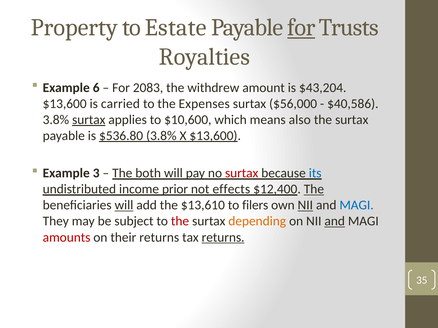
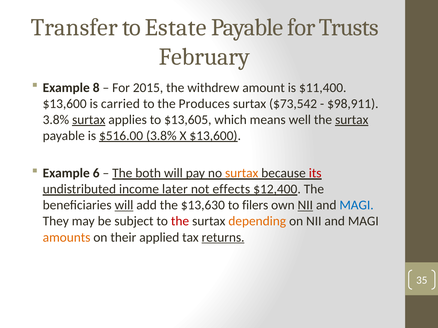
Property: Property -> Transfer
for at (301, 28) underline: present -> none
Royalties: Royalties -> February
6: 6 -> 8
2083: 2083 -> 2015
$43,204: $43,204 -> $11,400
Expenses: Expenses -> Produces
$56,000: $56,000 -> $73,542
$40,586: $40,586 -> $98,911
$10,600: $10,600 -> $13,605
also: also -> well
surtax at (352, 120) underline: none -> present
$536.80: $536.80 -> $516.00
3: 3 -> 6
surtax at (242, 173) colour: red -> orange
its colour: blue -> red
prior: prior -> later
The at (314, 189) underline: present -> none
$13,610: $13,610 -> $13,630
and at (335, 222) underline: present -> none
amounts colour: red -> orange
their returns: returns -> applied
